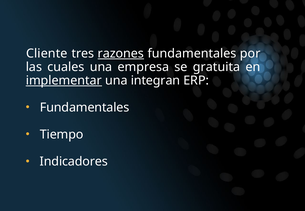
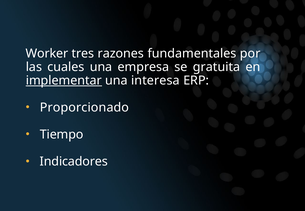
Cliente: Cliente -> Worker
razones underline: present -> none
integran: integran -> interesa
Fundamentales at (85, 108): Fundamentales -> Proporcionado
